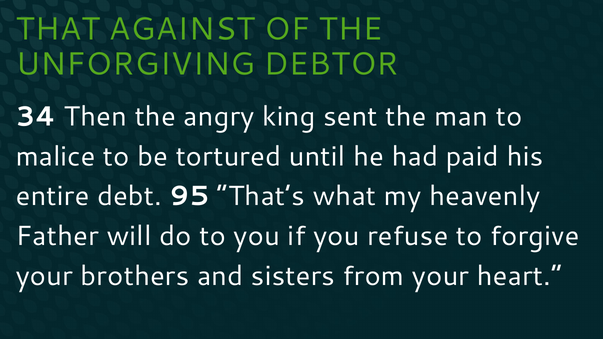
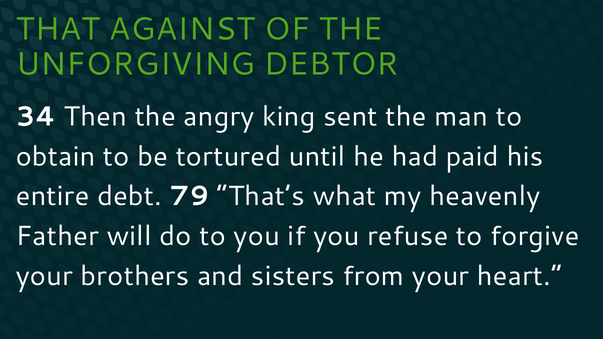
malice: malice -> obtain
95: 95 -> 79
